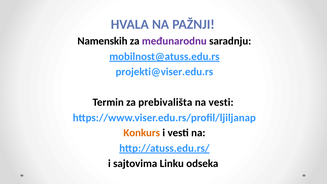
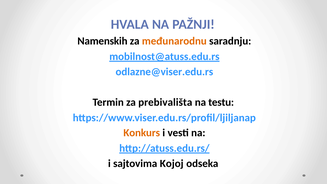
međunarodnu colour: purple -> orange
projekti@viser.edu.rs: projekti@viser.edu.rs -> odlazne@viser.edu.rs
na vesti: vesti -> testu
Linku: Linku -> Kojoj
